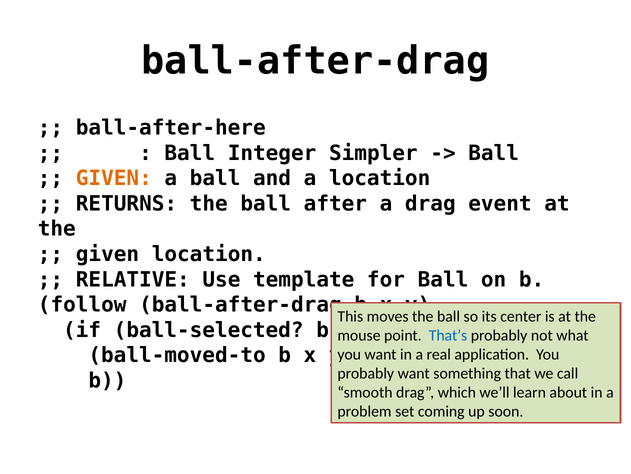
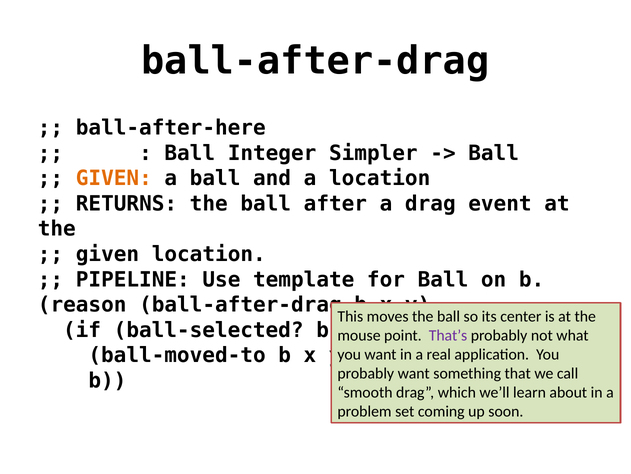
RELATIVE: RELATIVE -> PIPELINE
follow: follow -> reason
That’s colour: blue -> purple
